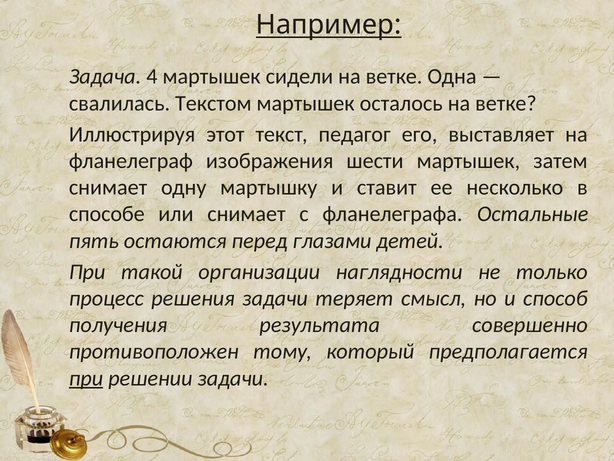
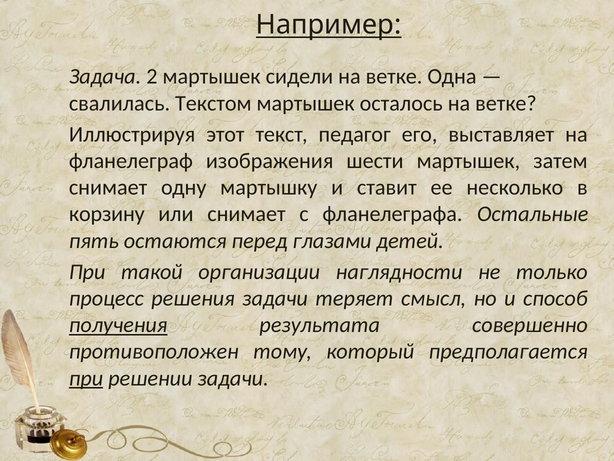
4: 4 -> 2
способе: способе -> корзину
получения underline: none -> present
